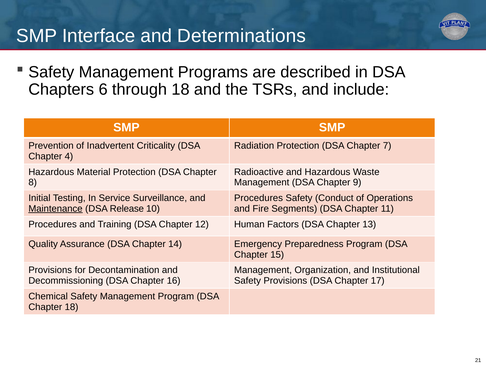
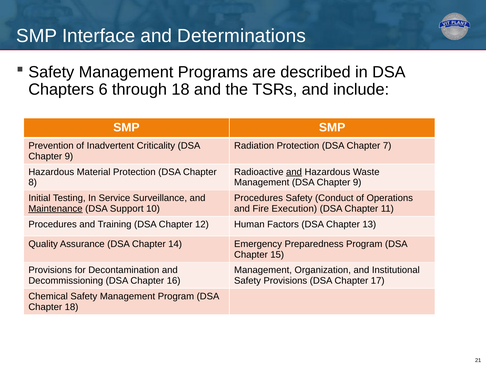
4 at (69, 156): 4 -> 9
and at (294, 172) underline: none -> present
Release: Release -> Support
Segments: Segments -> Execution
